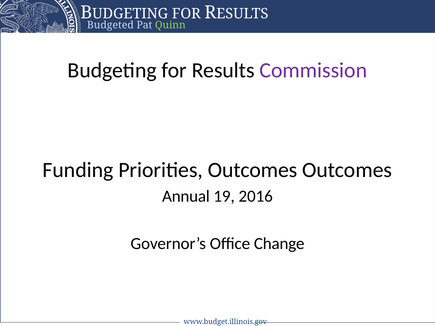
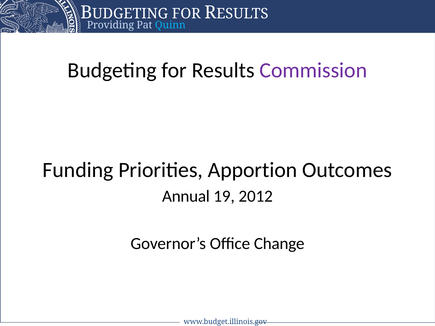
Budgeted: Budgeted -> Providing
Quinn colour: light green -> light blue
Priorities Outcomes: Outcomes -> Apportion
2016: 2016 -> 2012
